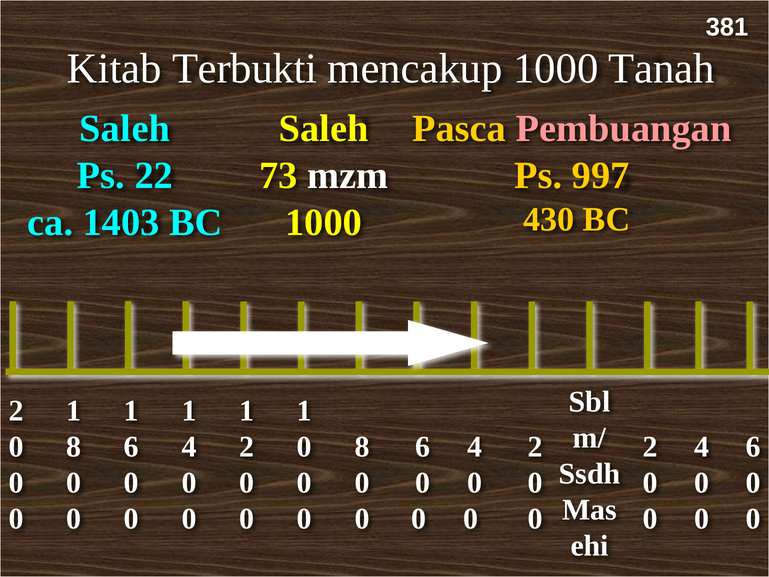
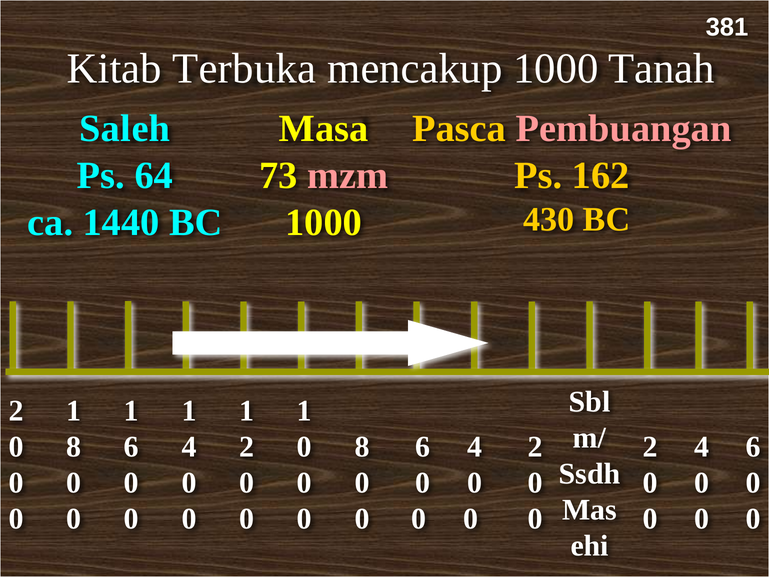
Terbukti: Terbukti -> Terbuka
Saleh at (324, 129): Saleh -> Masa
22: 22 -> 64
mzm colour: white -> pink
997: 997 -> 162
1403: 1403 -> 1440
